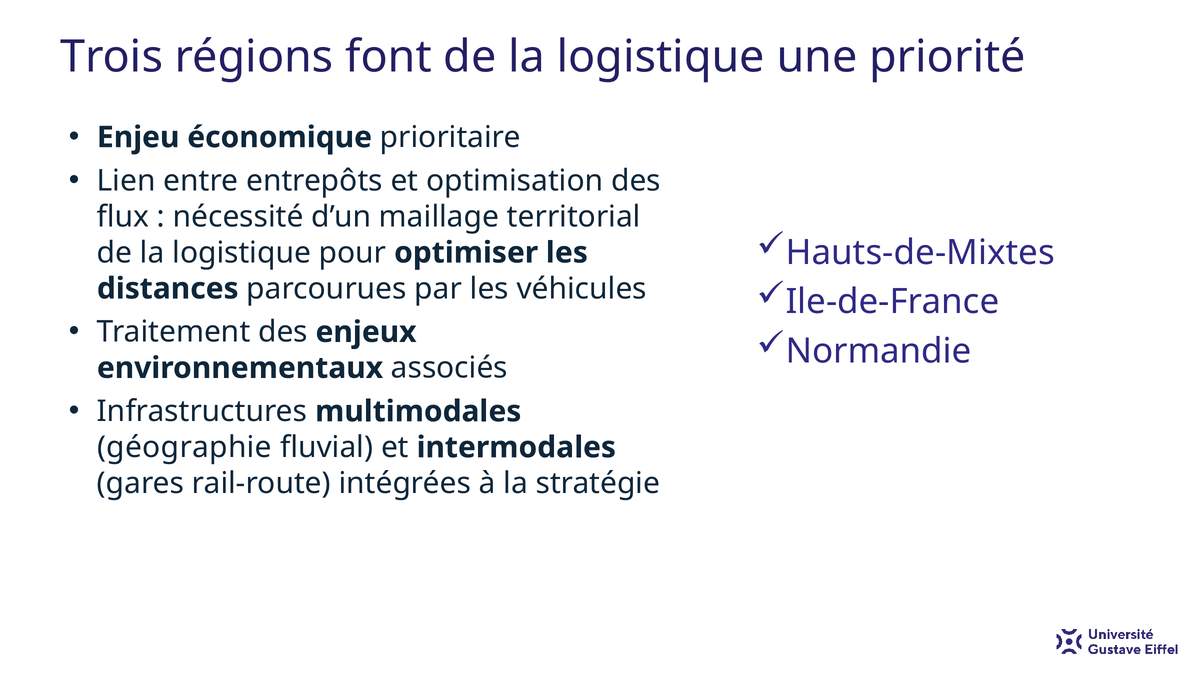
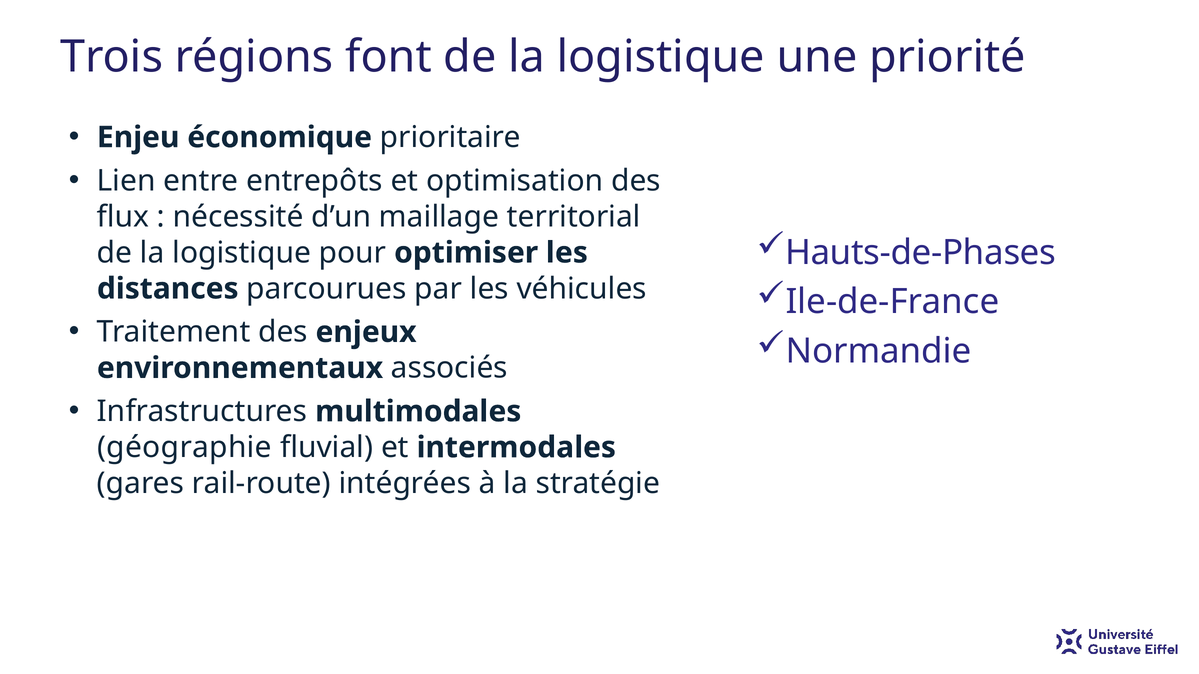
Hauts-de-Mixtes: Hauts-de-Mixtes -> Hauts-de-Phases
